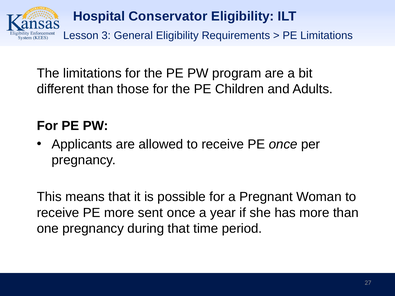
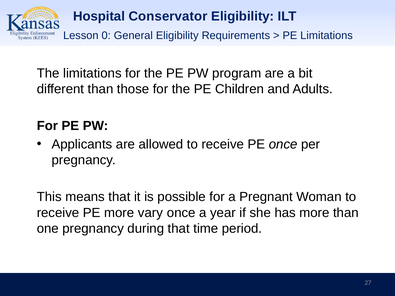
3: 3 -> 0
sent: sent -> vary
